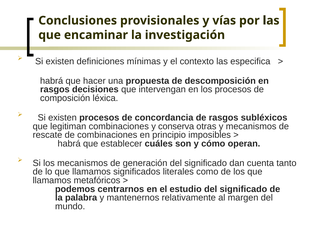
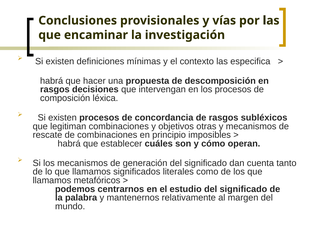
conserva: conserva -> objetivos
